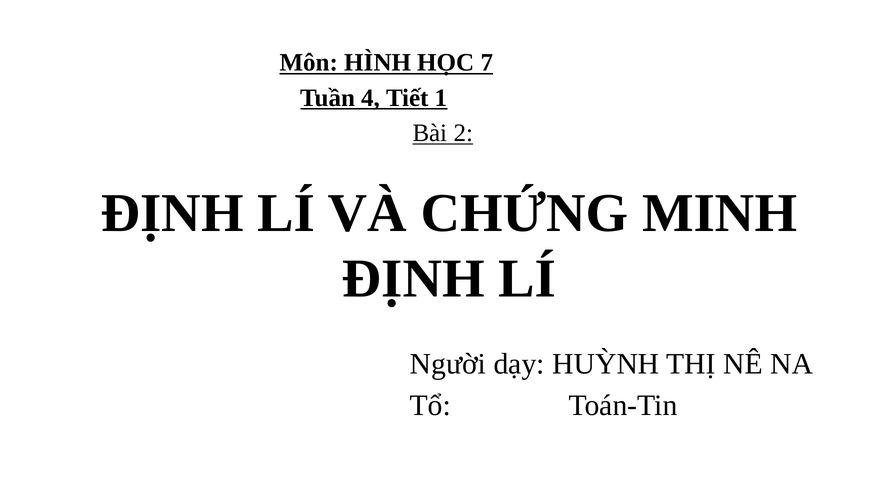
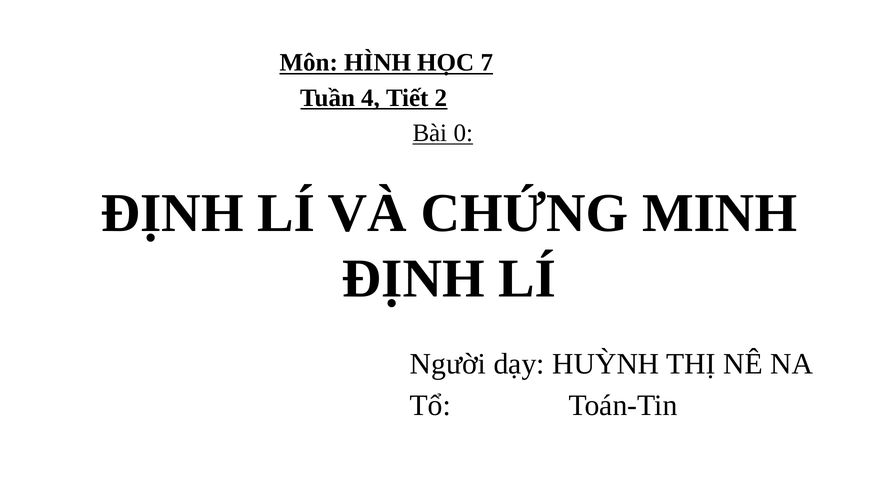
1: 1 -> 2
2: 2 -> 0
